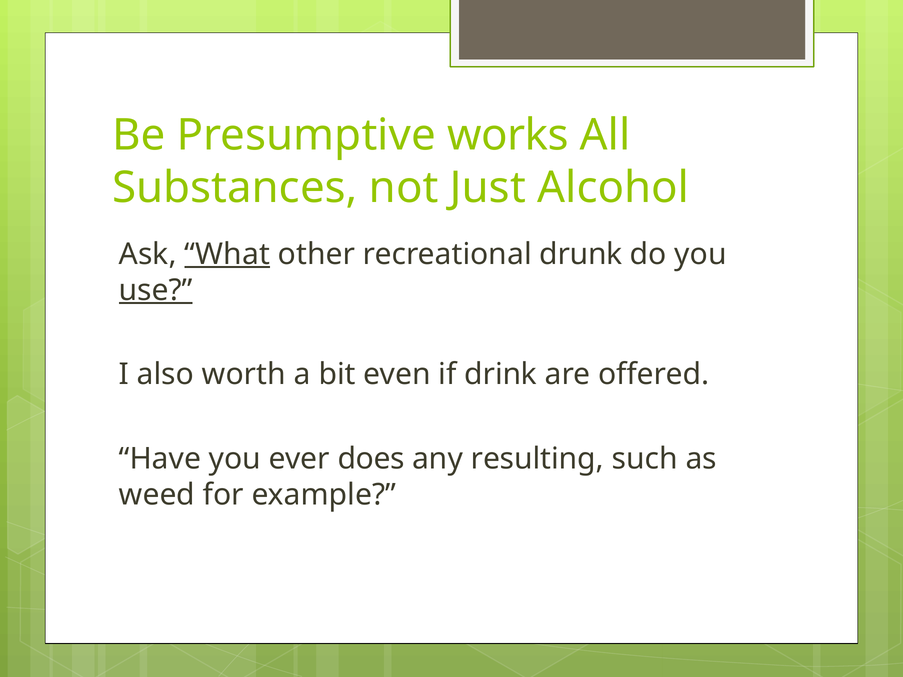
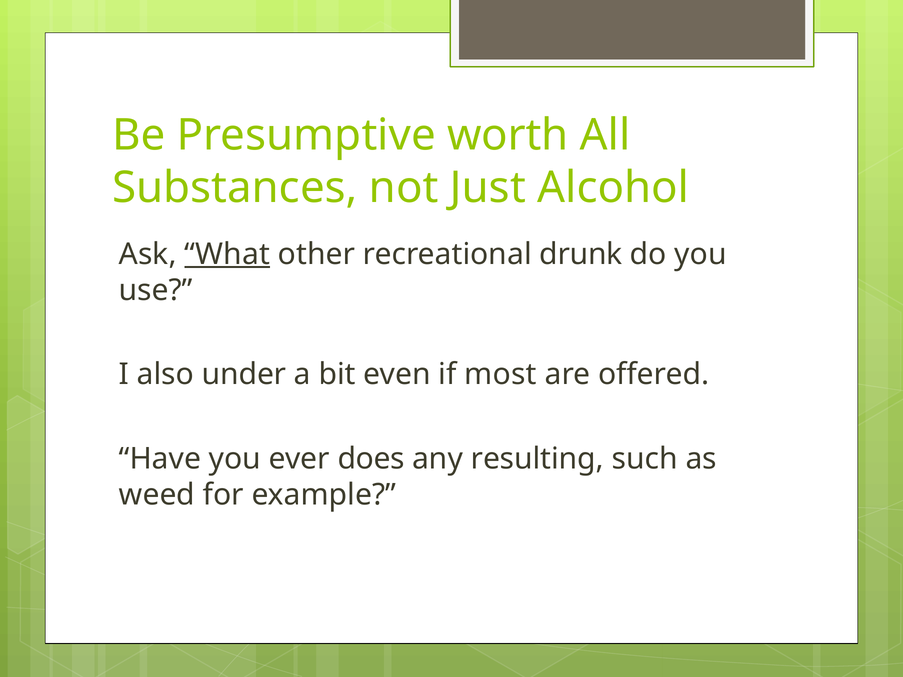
works: works -> worth
use underline: present -> none
worth: worth -> under
drink: drink -> most
